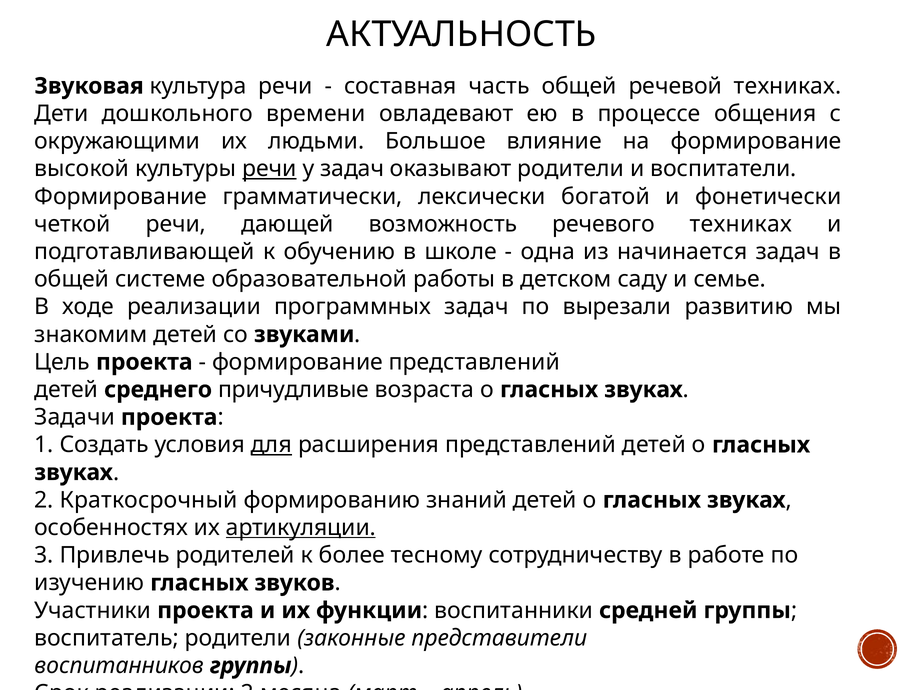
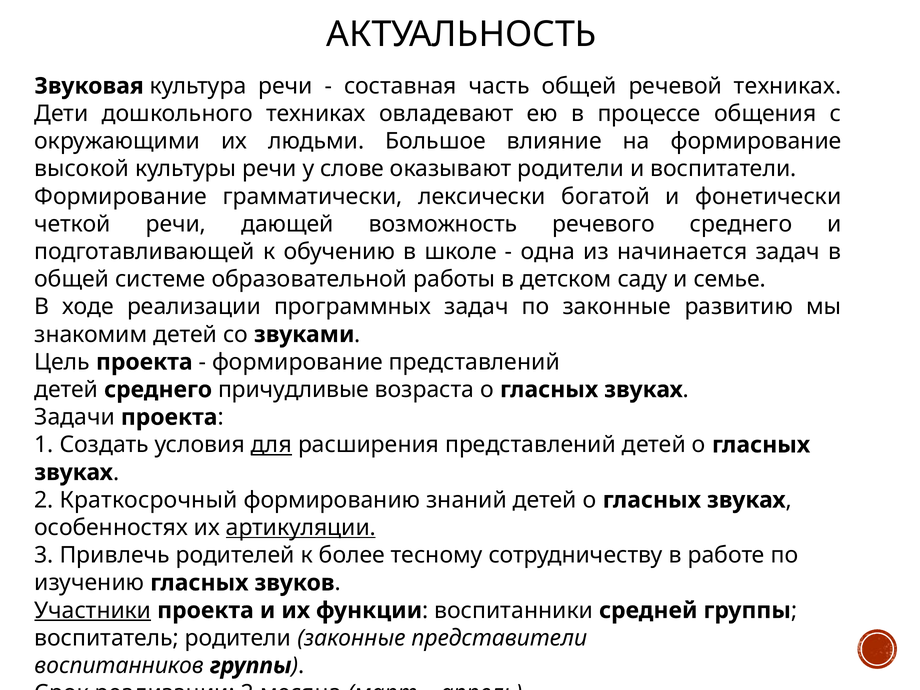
дошкольного времени: времени -> техниках
речи at (270, 169) underline: present -> none
у задач: задач -> слове
речевого техниках: техниках -> среднего
по вырезали: вырезали -> законные
Участники underline: none -> present
